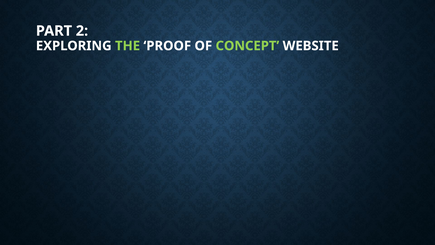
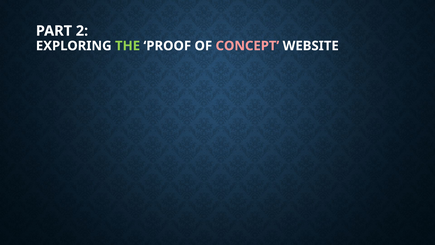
CONCEPT colour: light green -> pink
